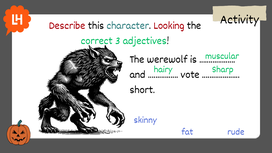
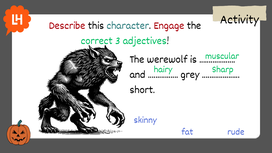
Looking: Looking -> Engage
vote: vote -> grey
